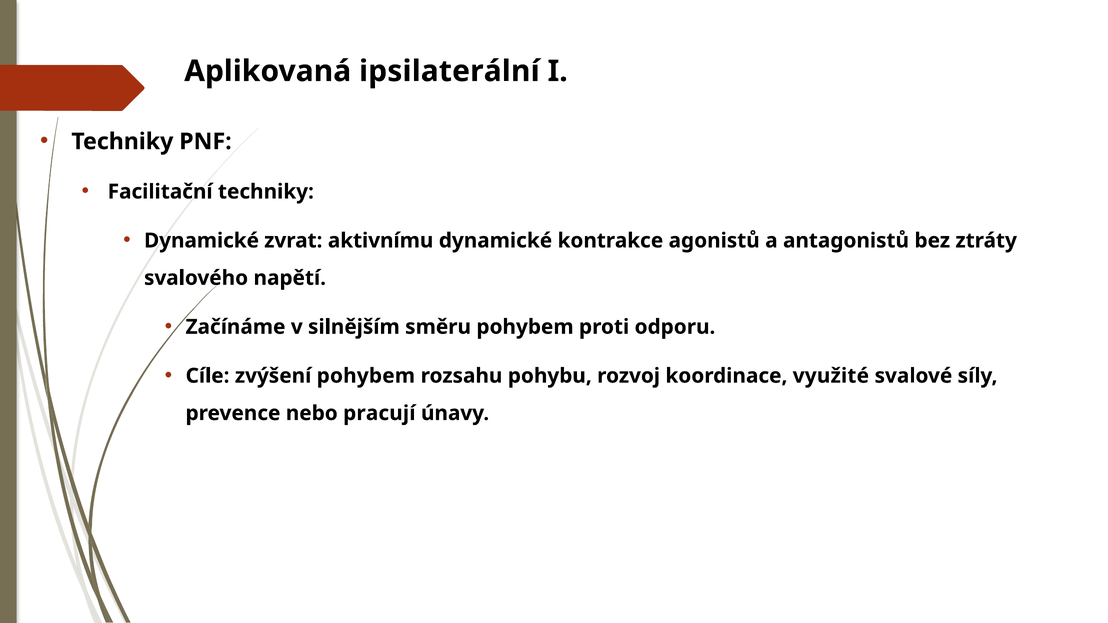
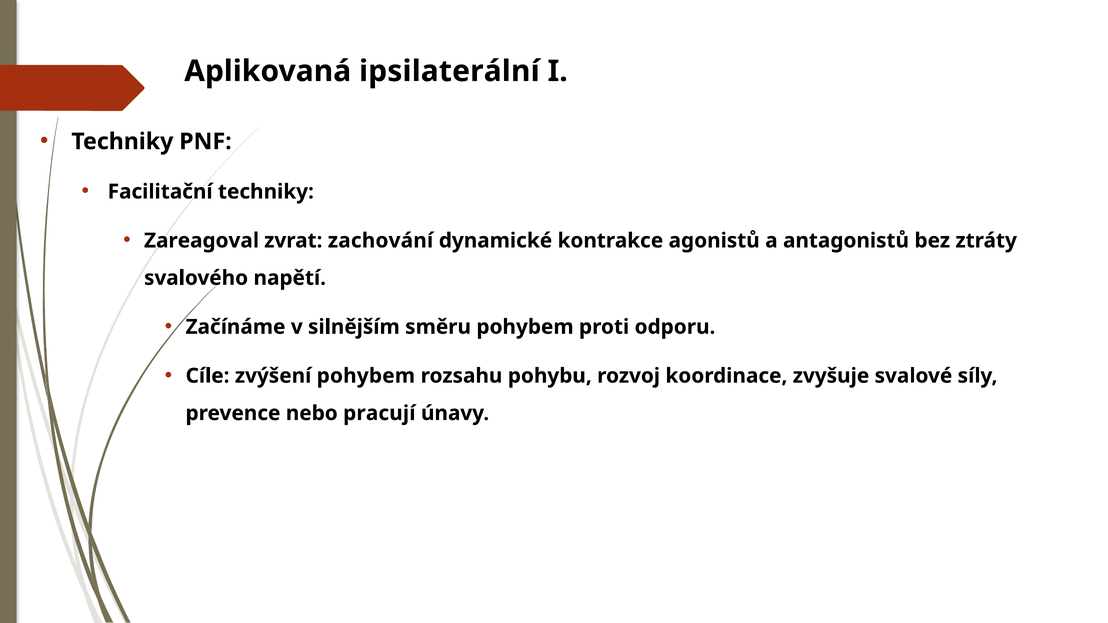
Dynamické at (202, 241): Dynamické -> Zareagoval
aktivnímu: aktivnímu -> zachování
využité: využité -> zvyšuje
